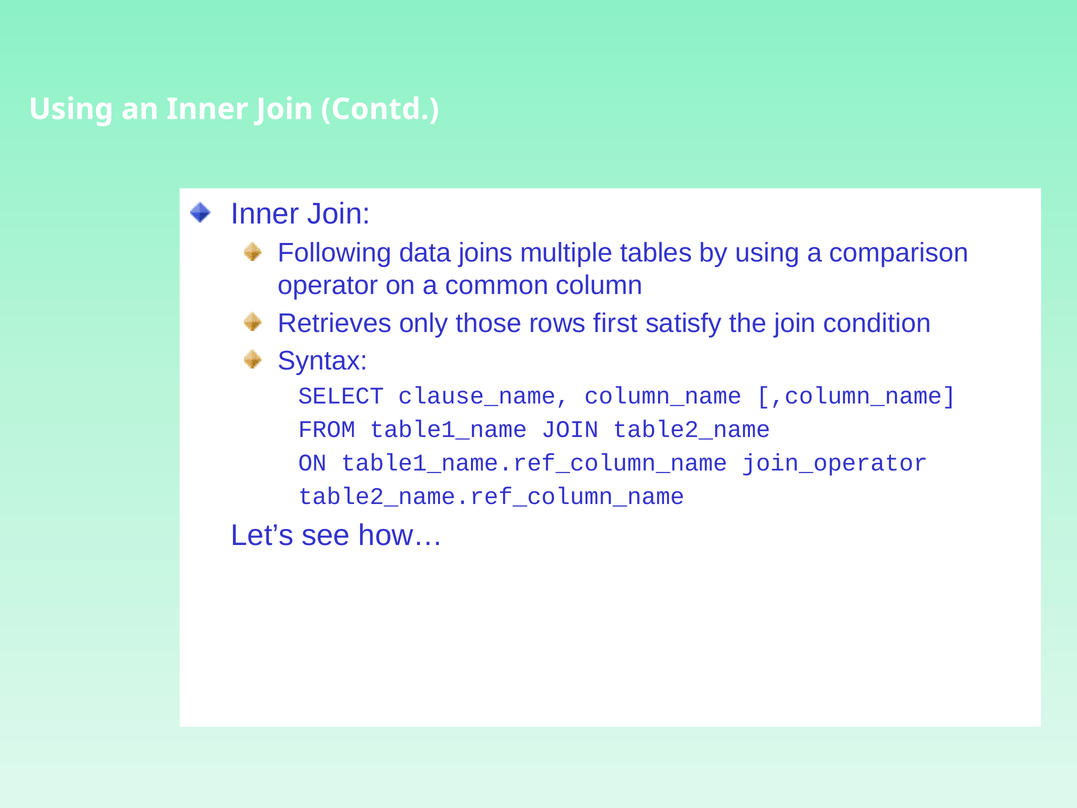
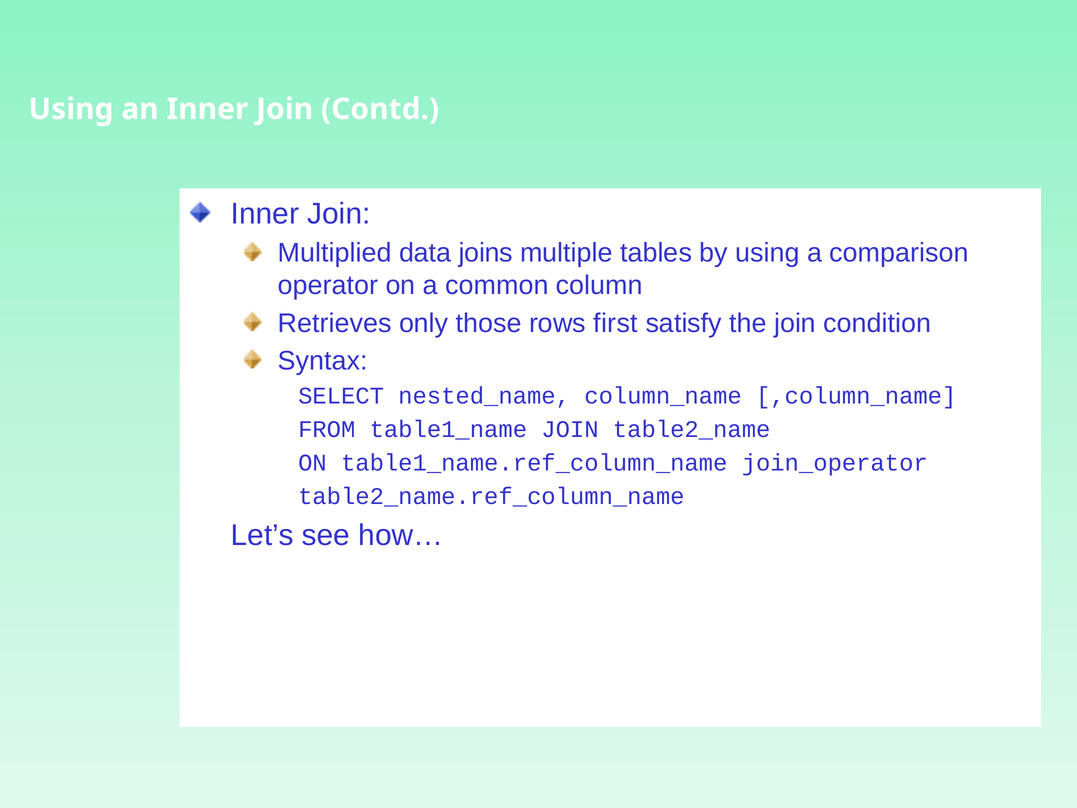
Following: Following -> Multiplied
clause_name: clause_name -> nested_name
